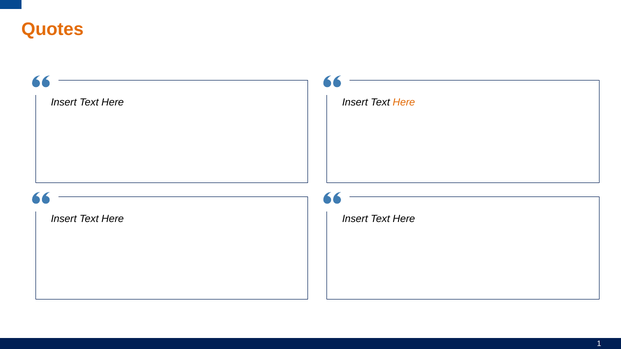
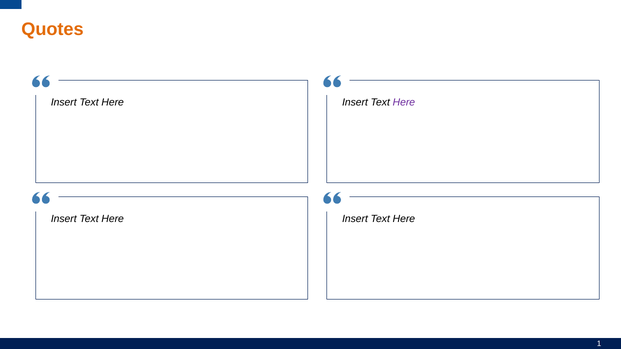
Here at (404, 103) colour: orange -> purple
